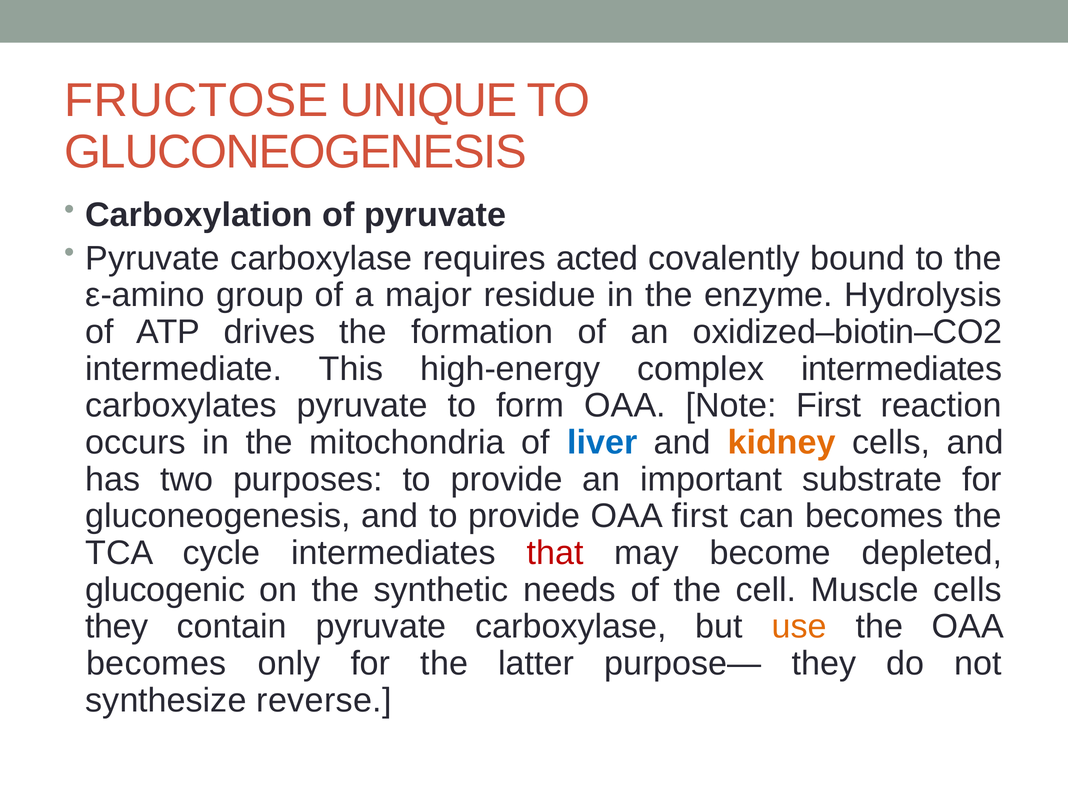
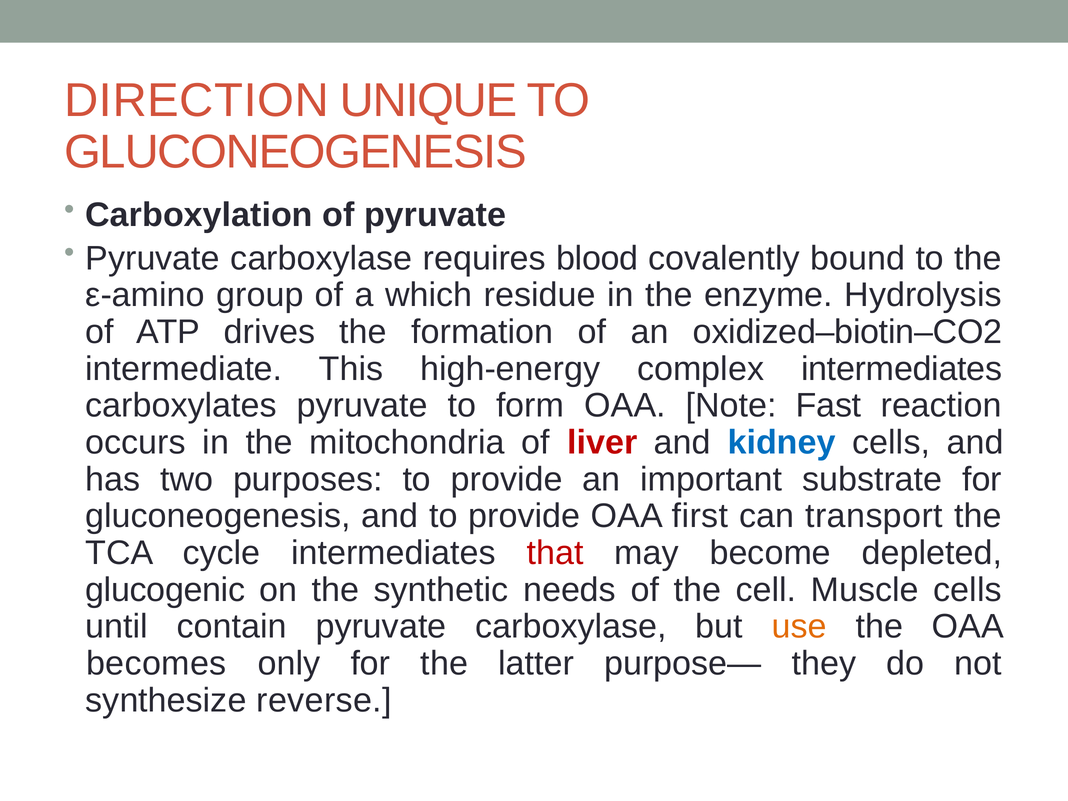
FRUCTOSE: FRUCTOSE -> DIRECTION
acted: acted -> blood
major: major -> which
Note First: First -> Fast
liver colour: blue -> red
kidney colour: orange -> blue
can becomes: becomes -> transport
they at (117, 627): they -> until
